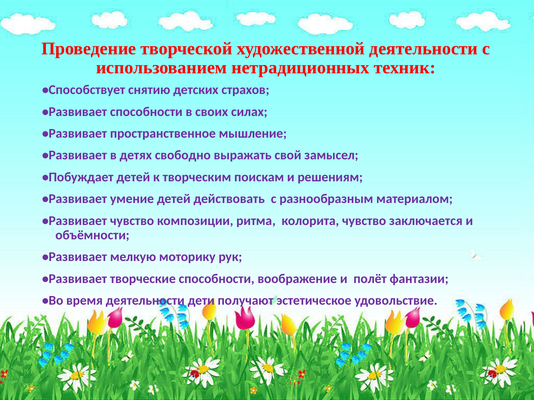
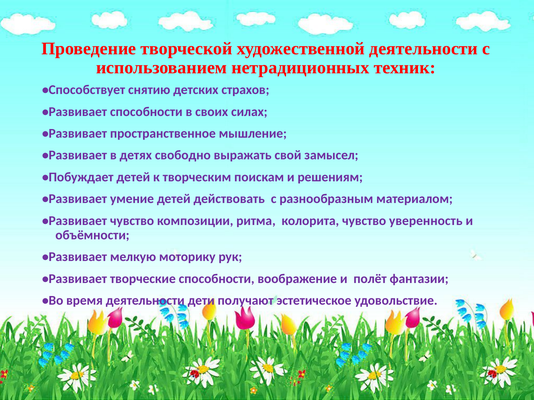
заключается: заключается -> уверенность
